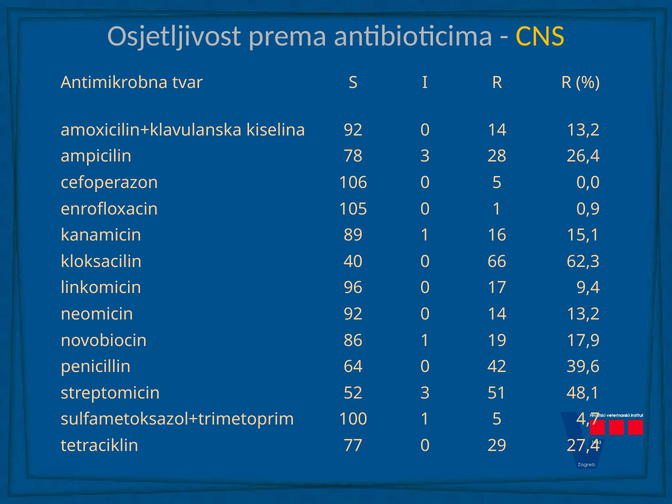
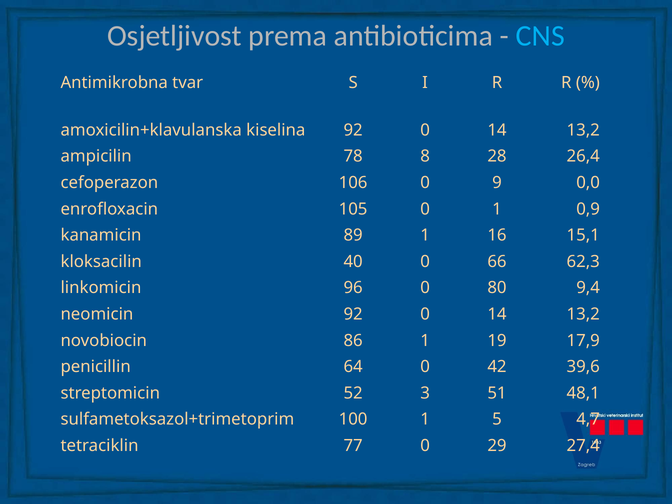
CNS colour: yellow -> light blue
78 3: 3 -> 8
0 5: 5 -> 9
17: 17 -> 80
